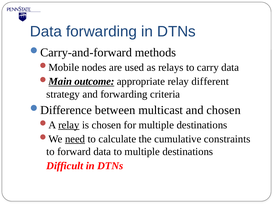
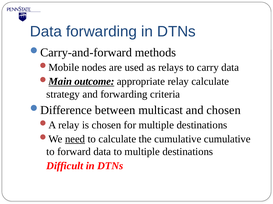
relay different: different -> calculate
relay at (69, 125) underline: present -> none
cumulative constraints: constraints -> cumulative
